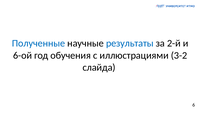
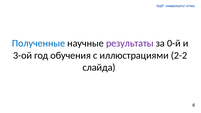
результаты colour: blue -> purple
2-й: 2-й -> 0-й
6-ой: 6-ой -> 3-ой
3-2: 3-2 -> 2-2
